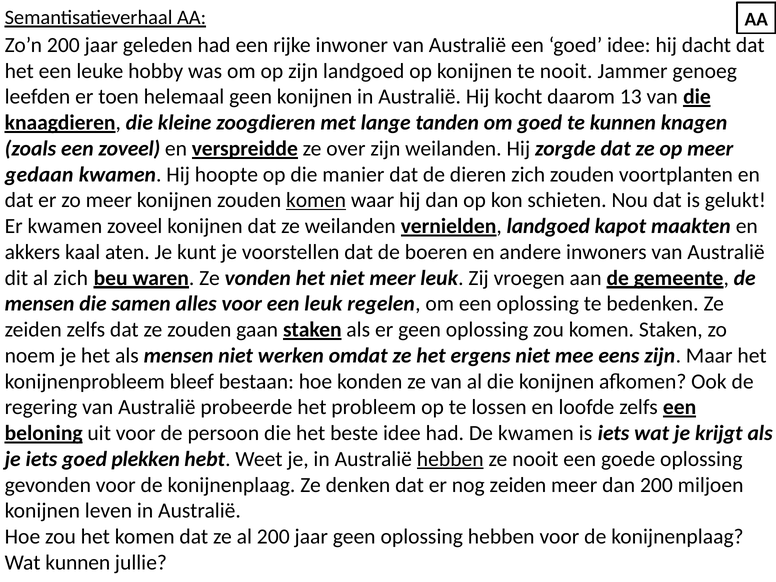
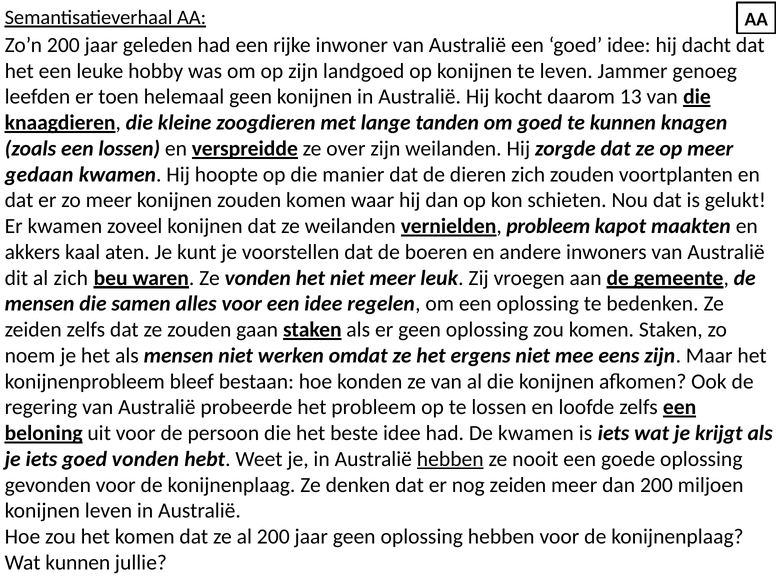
te nooit: nooit -> leven
een zoveel: zoveel -> lossen
komen at (316, 200) underline: present -> none
vernielden landgoed: landgoed -> probleem
een leuk: leuk -> idee
goed plekken: plekken -> vonden
